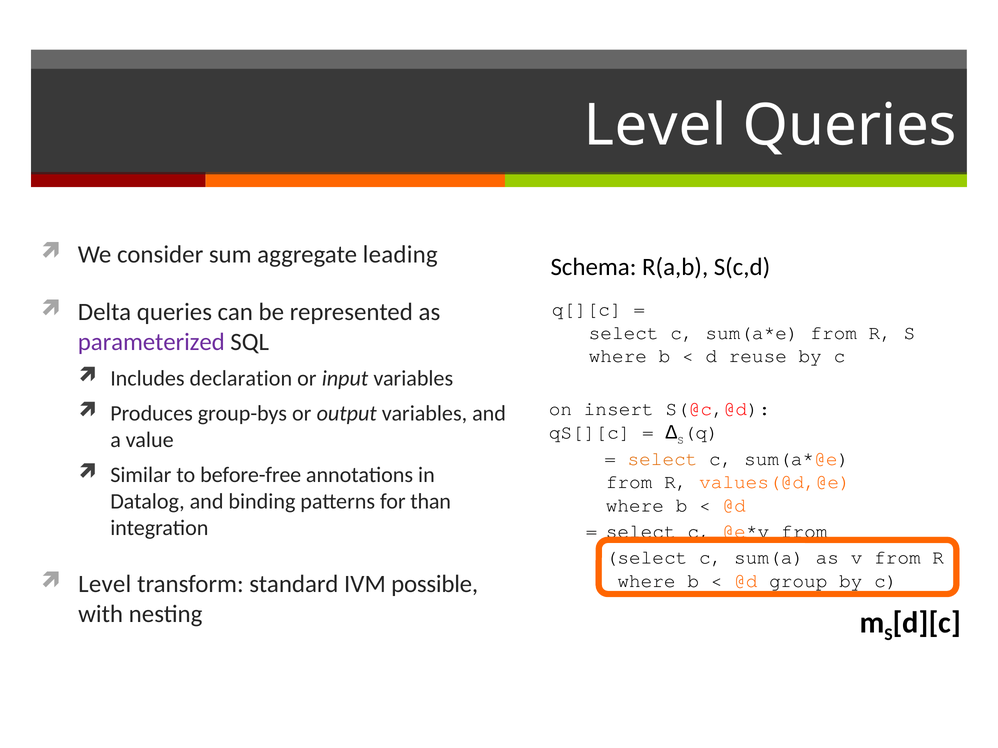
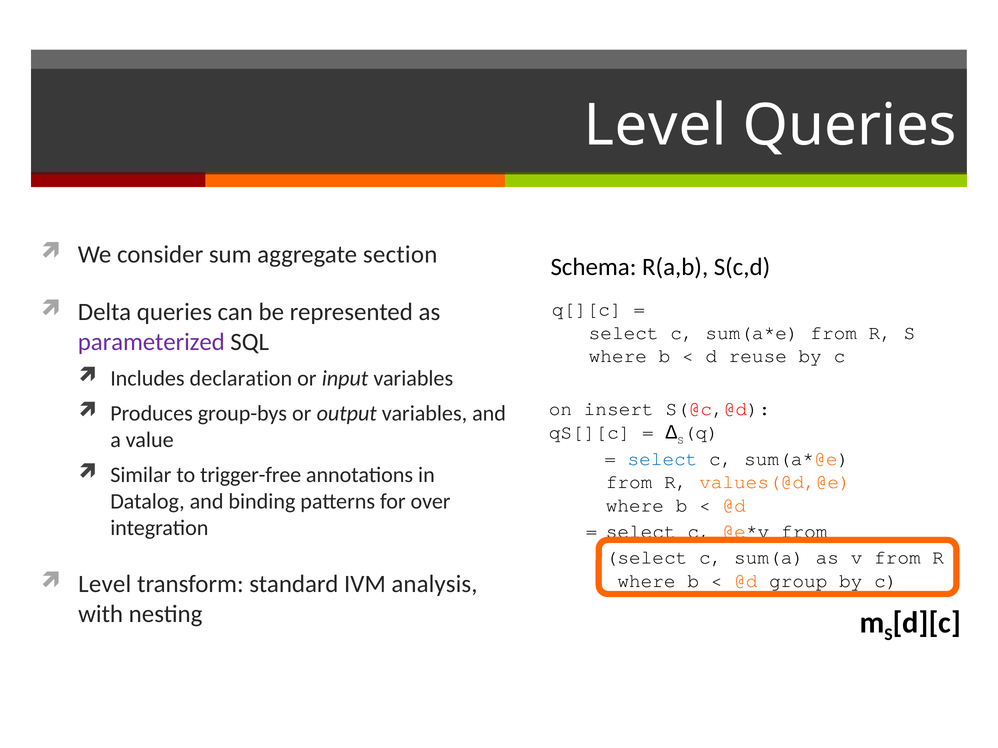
leading: leading -> section
select at (663, 459) colour: orange -> blue
before-free: before-free -> trigger-free
than: than -> over
possible: possible -> analysis
